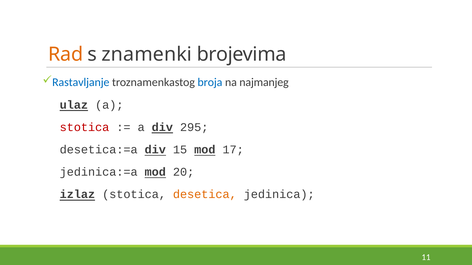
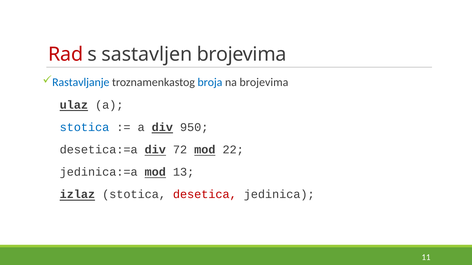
Rad colour: orange -> red
znamenki: znamenki -> sastavljen
na najmanjeg: najmanjeg -> brojevima
stotica at (84, 127) colour: red -> blue
295: 295 -> 950
15: 15 -> 72
17: 17 -> 22
20: 20 -> 13
desetica colour: orange -> red
